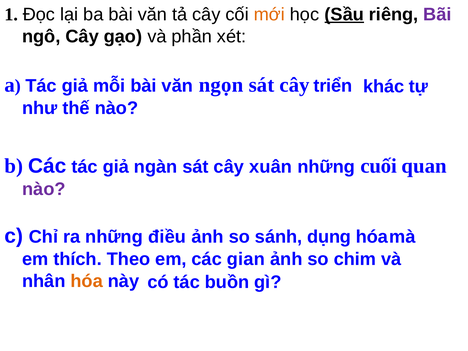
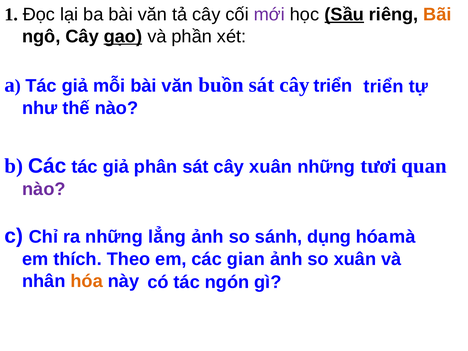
mới colour: orange -> purple
Bãi colour: purple -> orange
gạo underline: none -> present
ngọn: ngọn -> buồn
cây khác: khác -> triển
ngàn: ngàn -> phân
cuối: cuối -> tươi
điều: điều -> lẳng
so chim: chim -> xuân
buồn: buồn -> ngón
